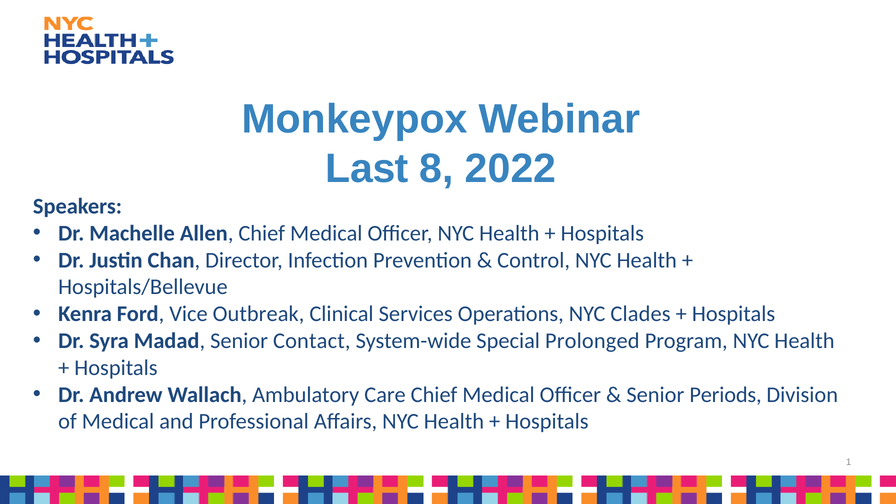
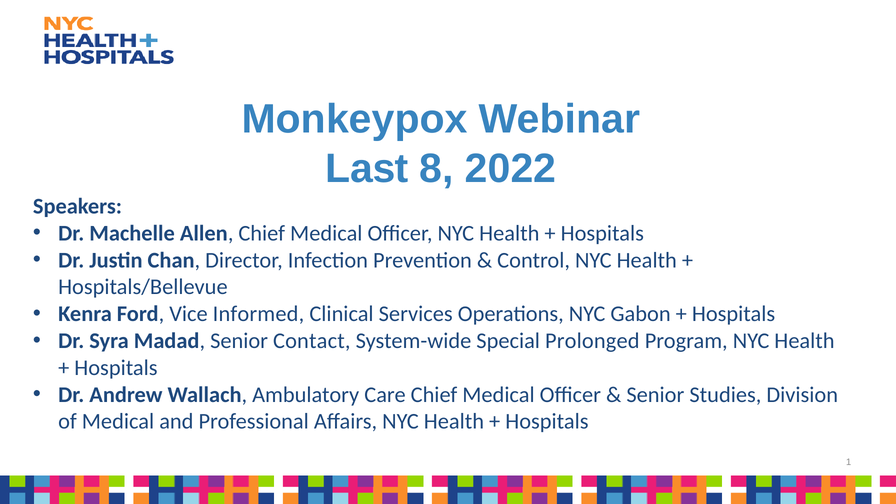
Outbreak: Outbreak -> Informed
Clades: Clades -> Gabon
Periods: Periods -> Studies
